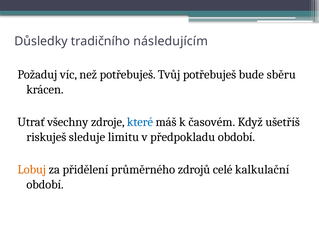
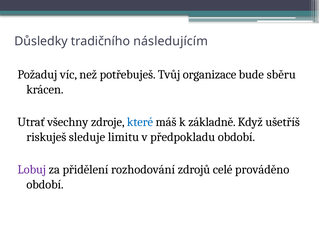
Tvůj potřebuješ: potřebuješ -> organizace
časovém: časovém -> základně
Lobuj colour: orange -> purple
průměrného: průměrného -> rozhodování
kalkulační: kalkulační -> prováděno
